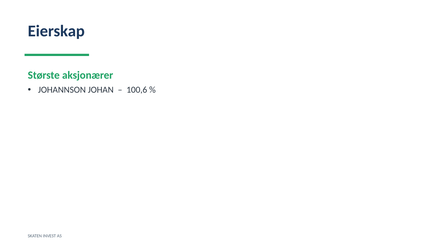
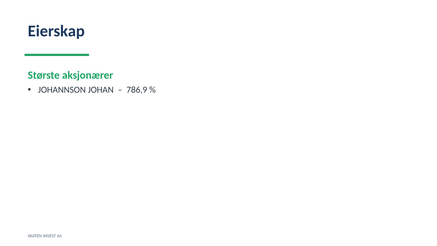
100,6: 100,6 -> 786,9
